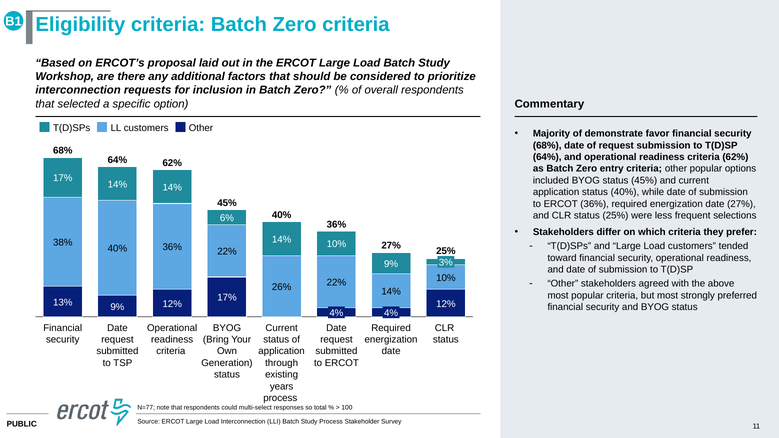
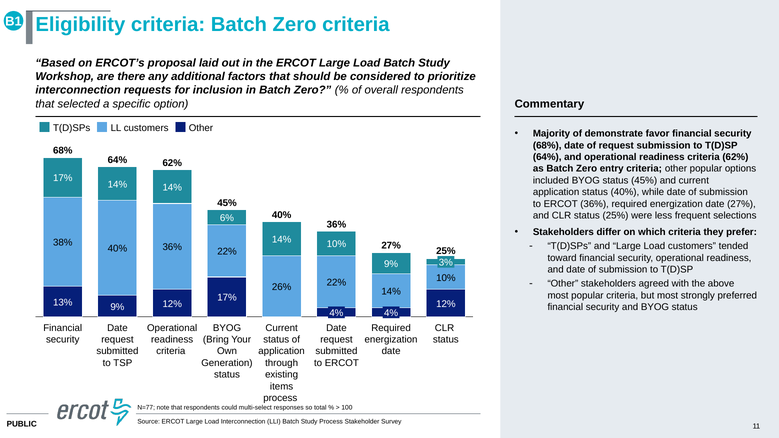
years: years -> items
